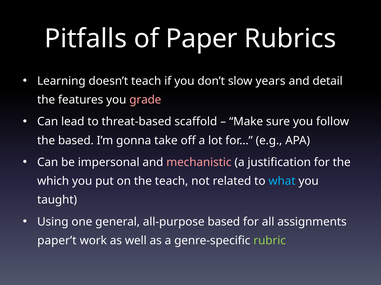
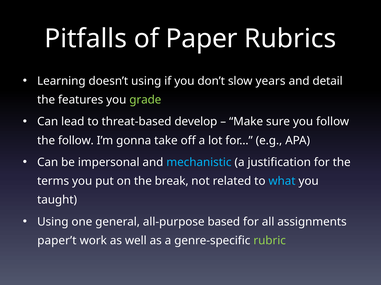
doesn’t teach: teach -> using
grade colour: pink -> light green
scaffold: scaffold -> develop
the based: based -> follow
mechanistic colour: pink -> light blue
which: which -> terms
the teach: teach -> break
